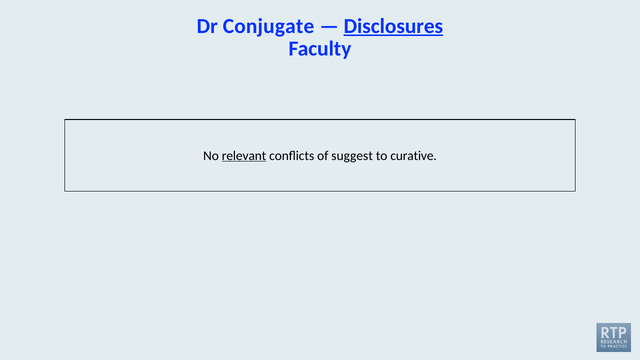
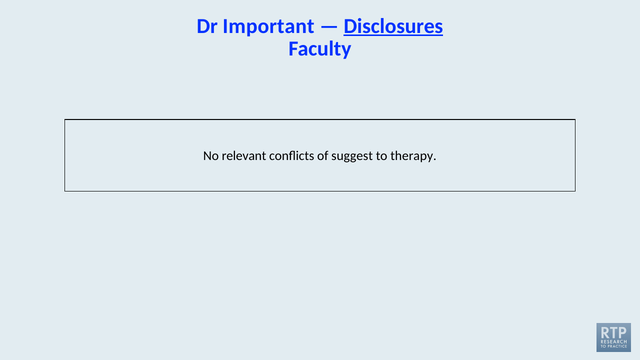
Conjugate: Conjugate -> Important
relevant underline: present -> none
curative: curative -> therapy
